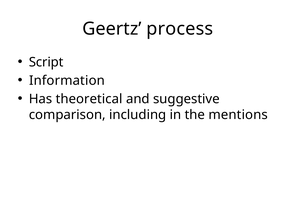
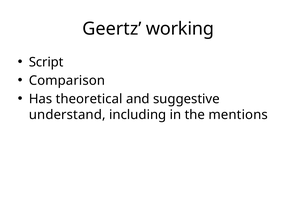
process: process -> working
Information: Information -> Comparison
comparison: comparison -> understand
